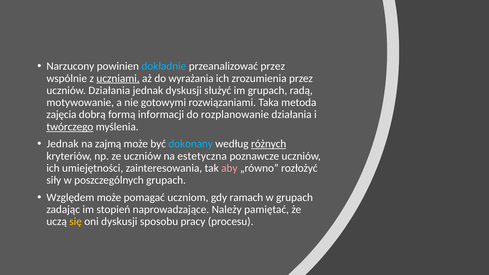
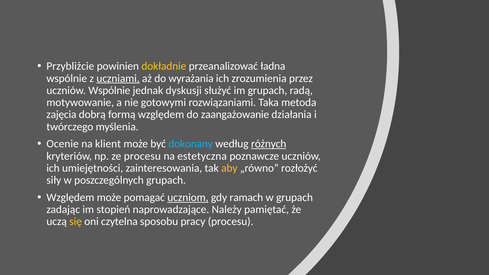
Narzucony: Narzucony -> Przybliżcie
dokładnie colour: light blue -> yellow
przeanalizować przez: przez -> ładna
uczniów Działania: Działania -> Wspólnie
formą informacji: informacji -> względem
rozplanowanie: rozplanowanie -> zaangażowanie
twórczego underline: present -> none
Jednak at (63, 144): Jednak -> Ocenie
zajmą: zajmą -> klient
ze uczniów: uczniów -> procesu
aby colour: pink -> yellow
uczniom underline: none -> present
oni dyskusji: dyskusji -> czytelna
